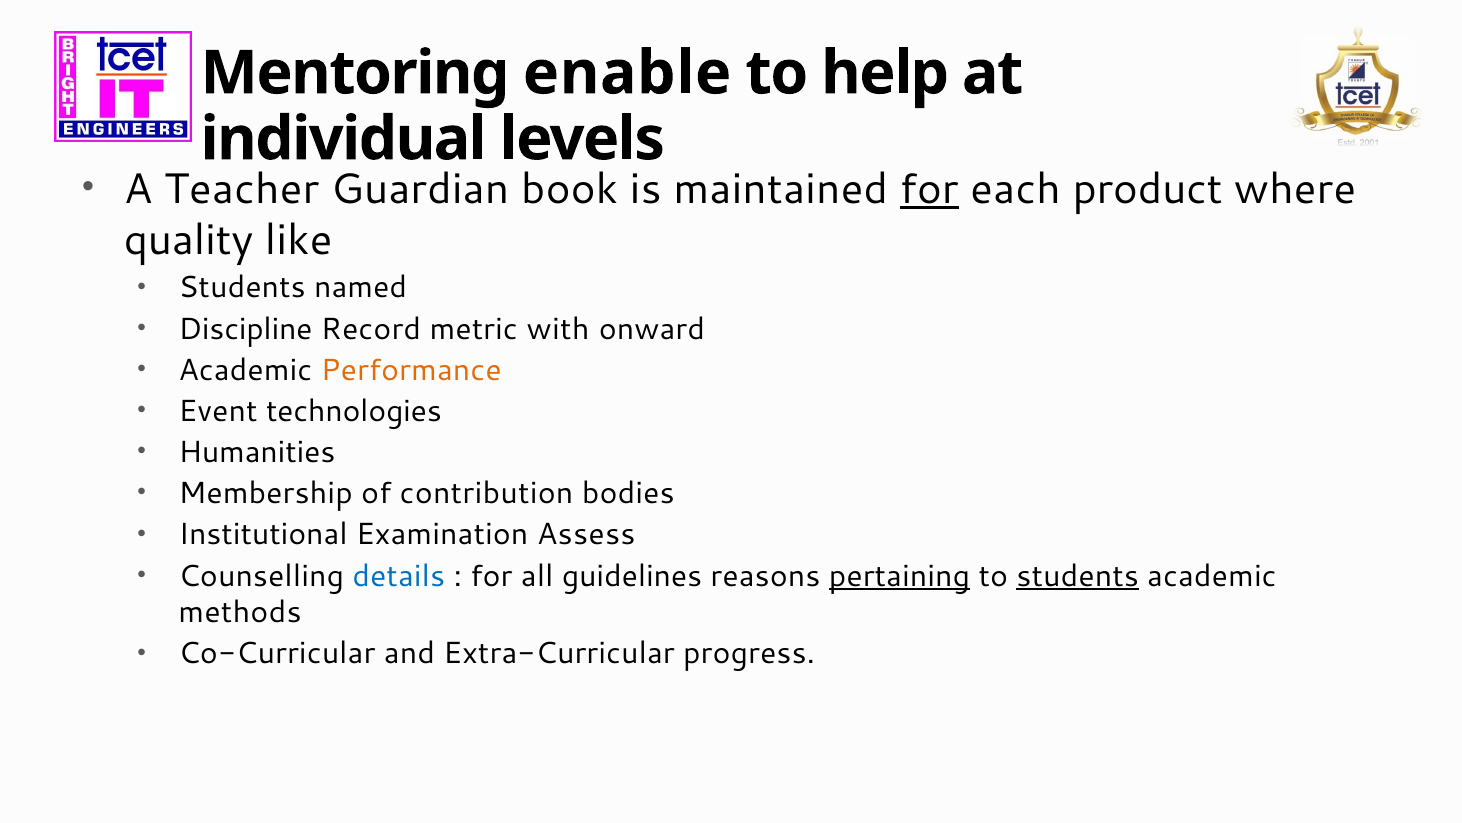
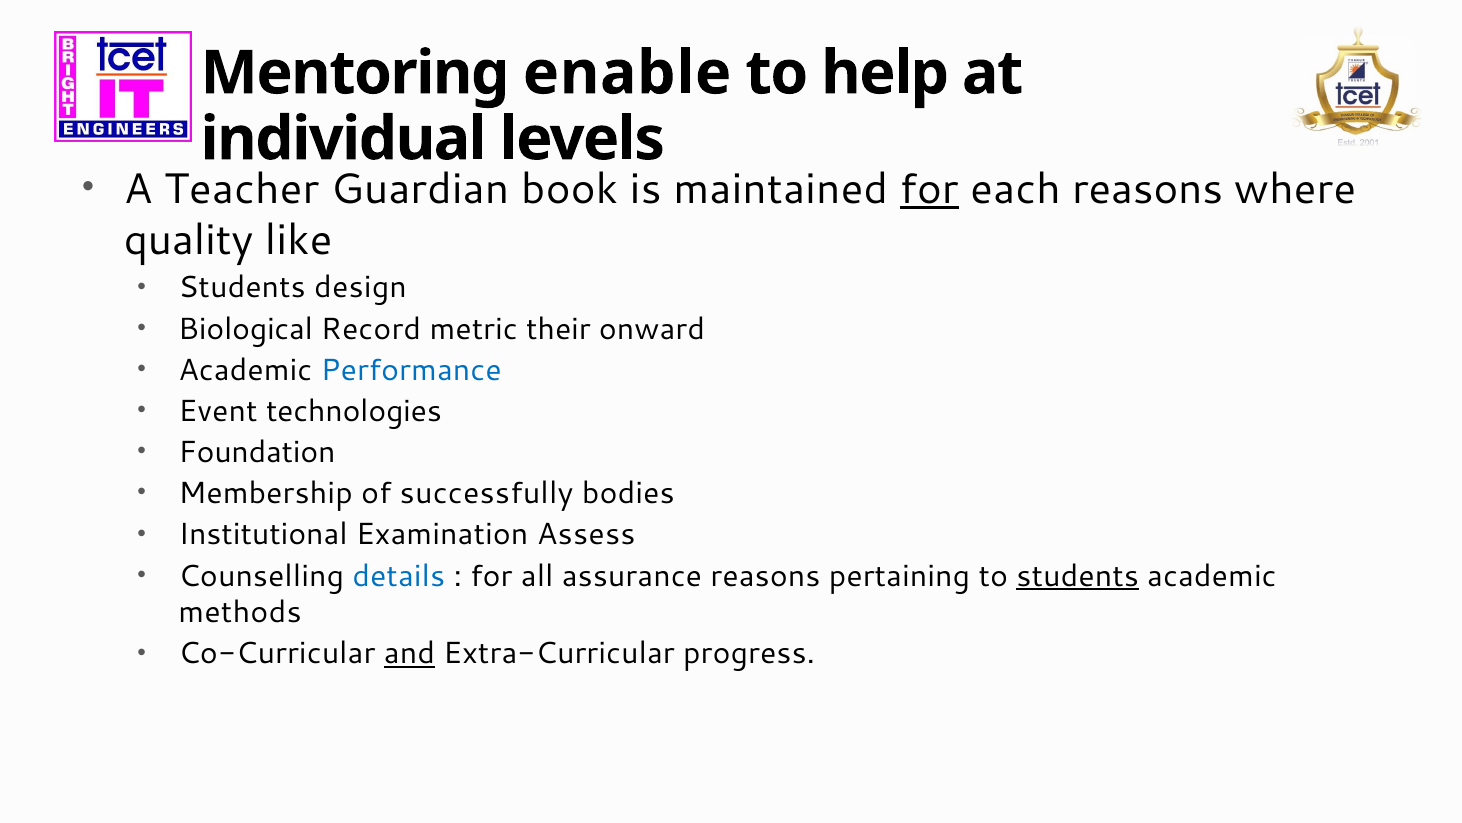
each product: product -> reasons
named: named -> design
Discipline: Discipline -> Biological
with: with -> their
Performance colour: orange -> blue
Humanities: Humanities -> Foundation
contribution: contribution -> successfully
guidelines: guidelines -> assurance
pertaining underline: present -> none
and underline: none -> present
